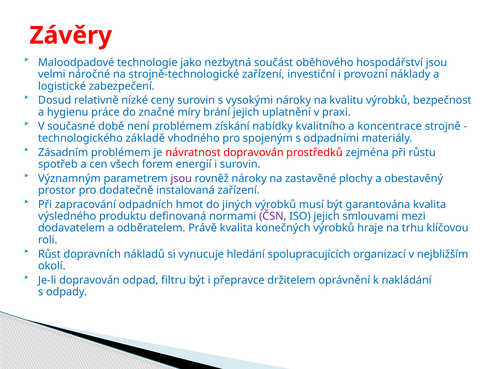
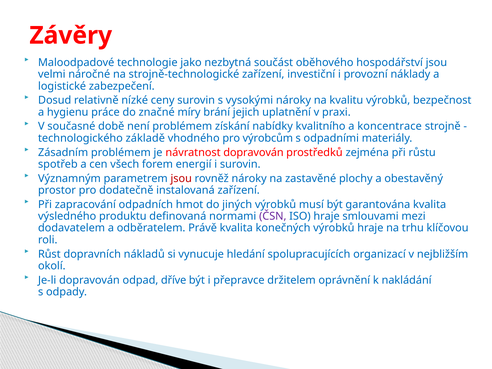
spojeným: spojeným -> výrobcům
jsou at (181, 178) colour: purple -> red
ISO jejich: jejich -> hraje
filtru: filtru -> dříve
